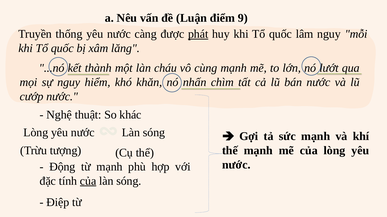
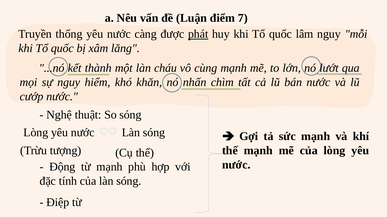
9: 9 -> 7
So khác: khác -> sóng
của at (88, 181) underline: present -> none
